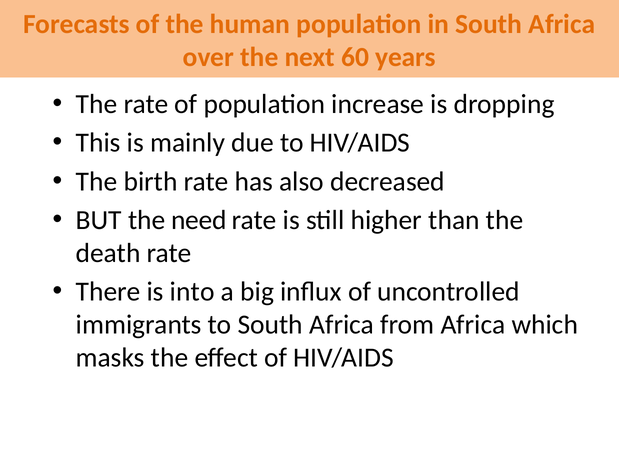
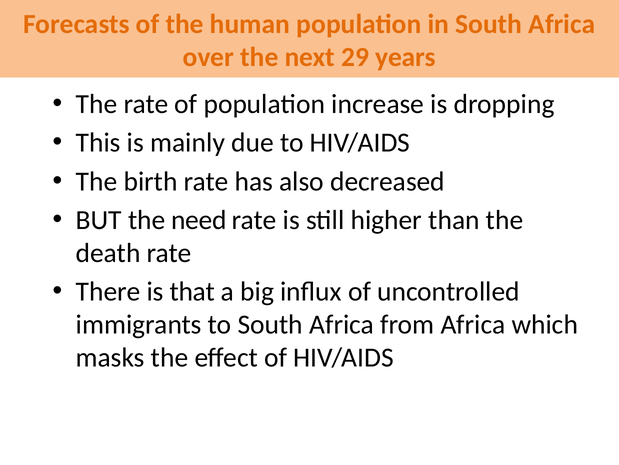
60: 60 -> 29
into: into -> that
